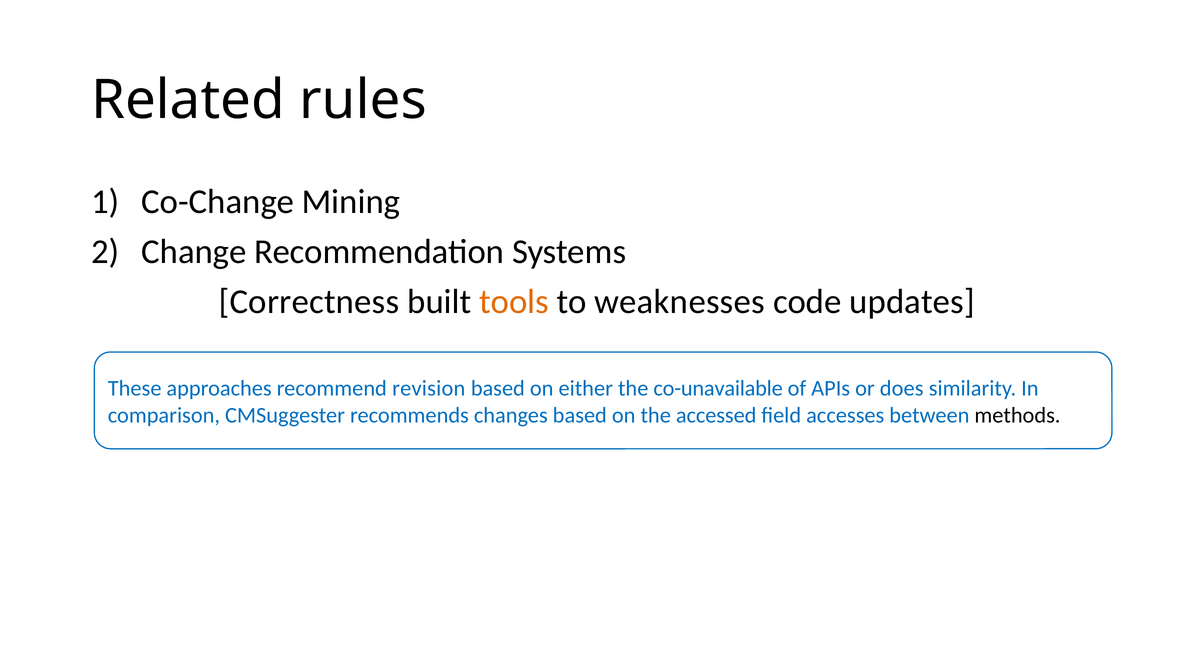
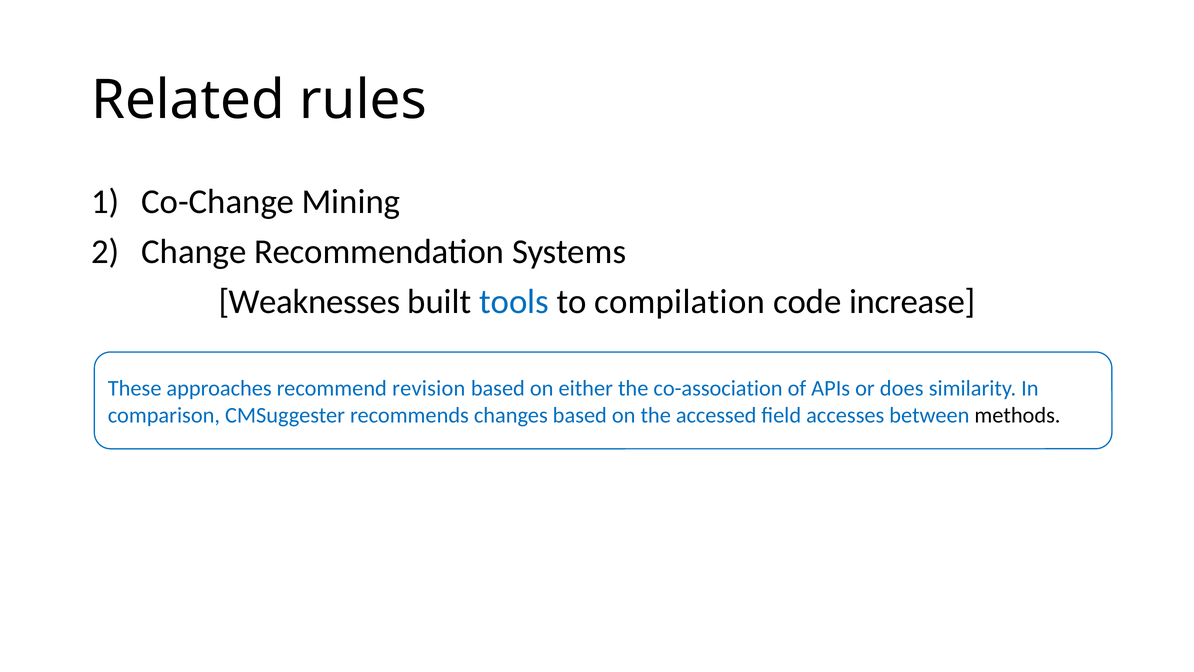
Correctness: Correctness -> Weaknesses
tools colour: orange -> blue
weaknesses: weaknesses -> compilation
updates: updates -> increase
co-unavailable: co-unavailable -> co-association
